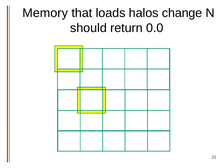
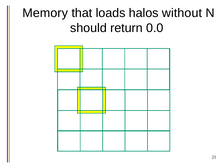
change: change -> without
